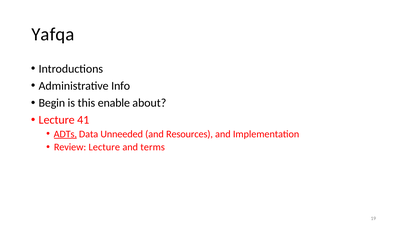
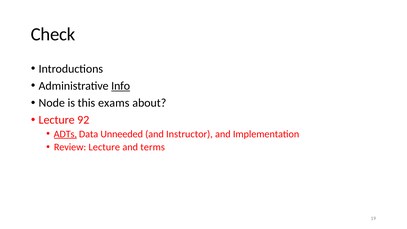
Yafqa: Yafqa -> Check
Info underline: none -> present
Begin: Begin -> Node
enable: enable -> exams
41: 41 -> 92
Resources: Resources -> Instructor
